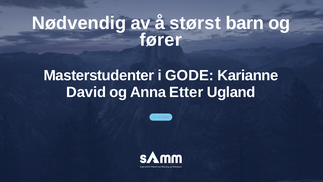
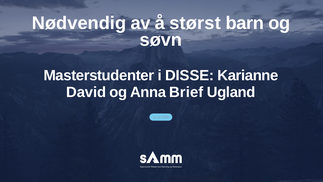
fører: fører -> søvn
GODE: GODE -> DISSE
Etter: Etter -> Brief
